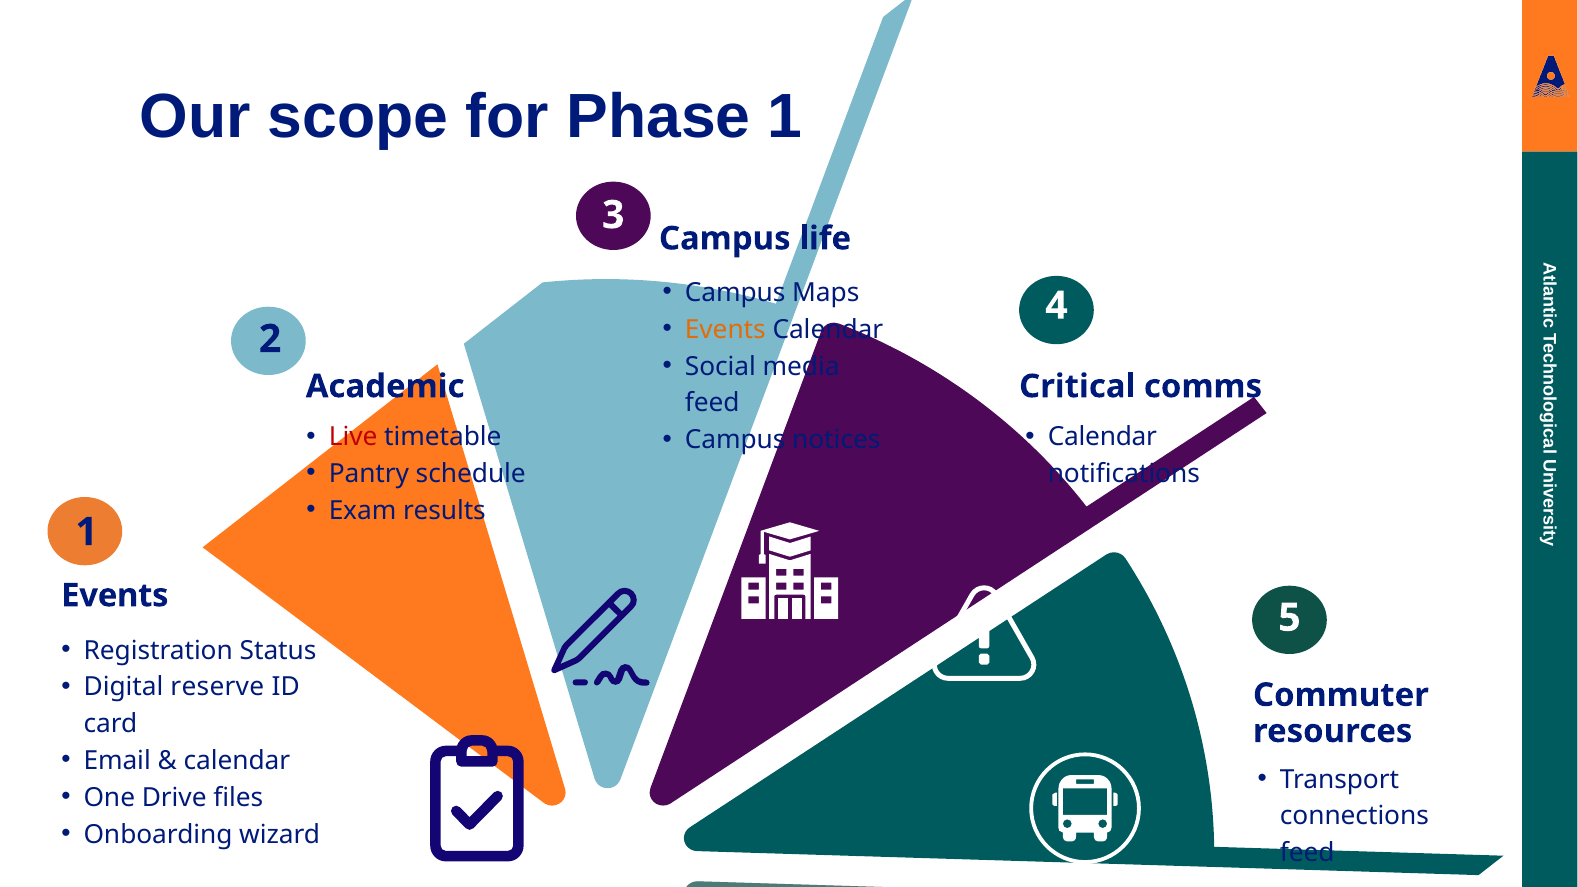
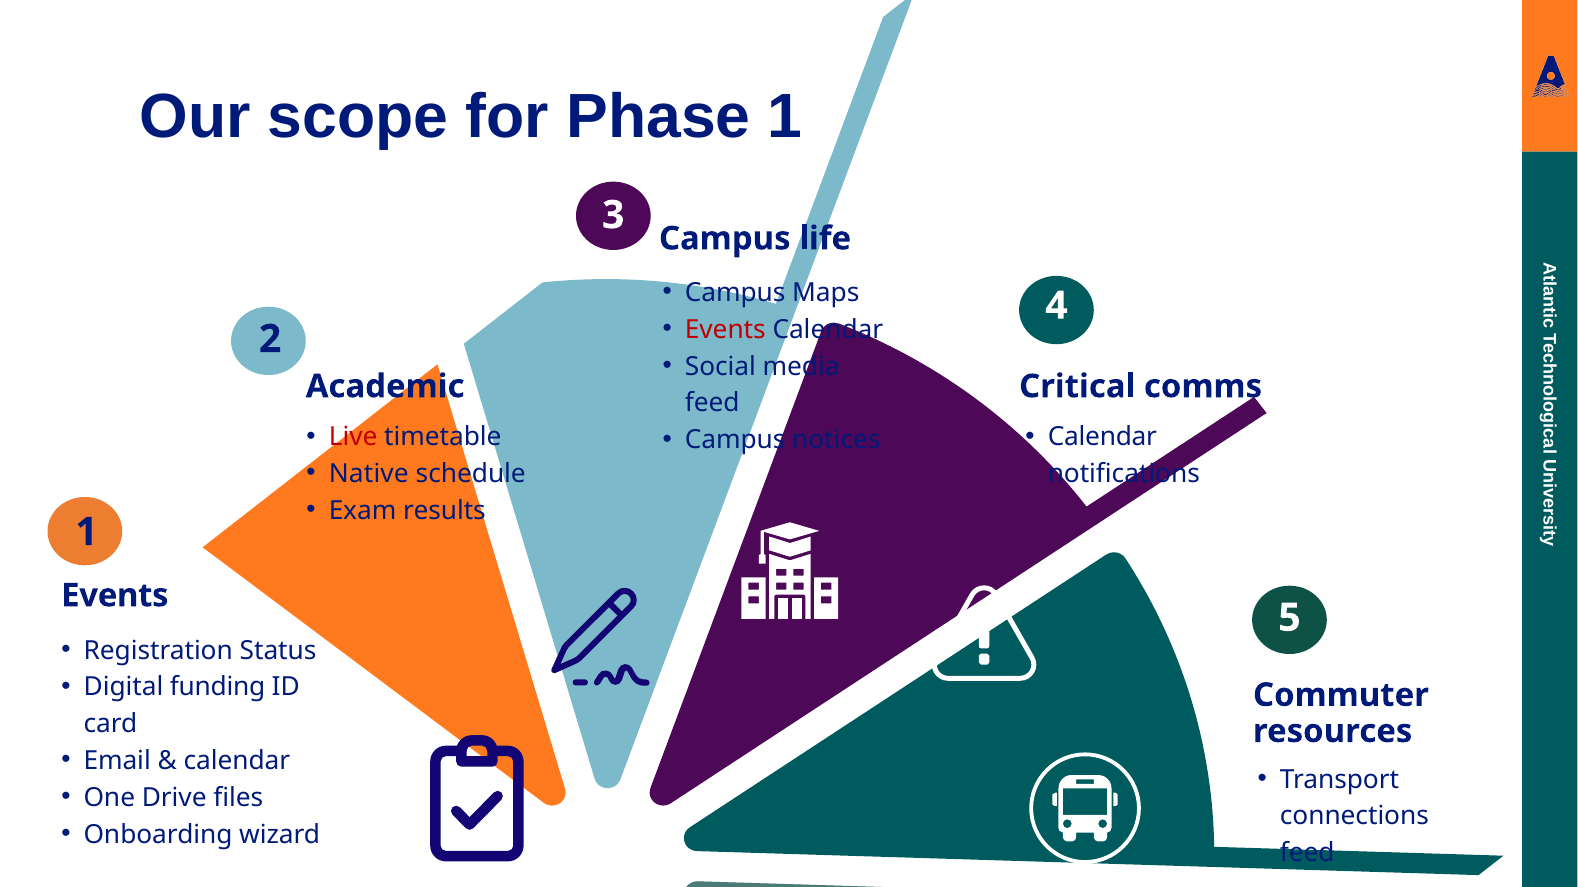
Events at (725, 330) colour: orange -> red
Pantry: Pantry -> Native
reserve: reserve -> funding
